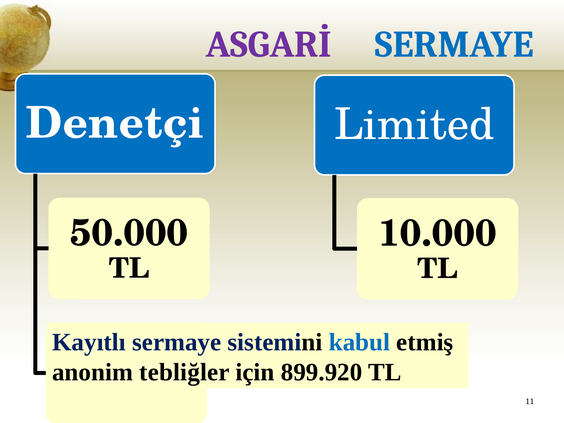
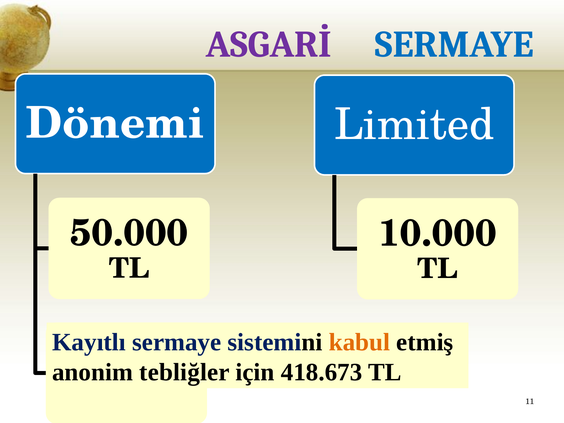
Denetçi: Denetçi -> Dönemi
kabul colour: blue -> orange
899.920: 899.920 -> 418.673
